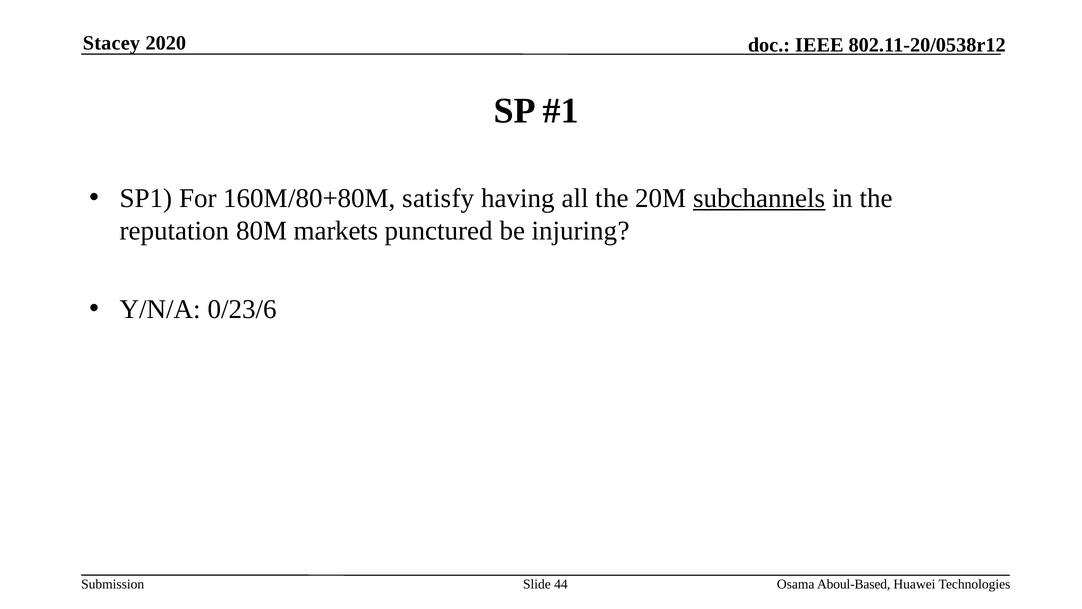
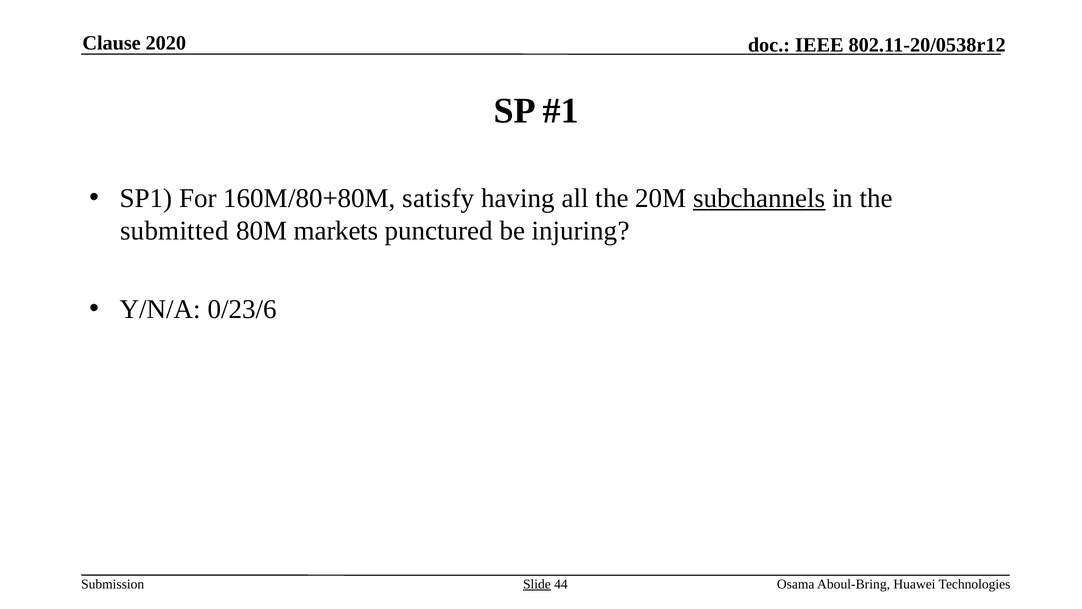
Stacey: Stacey -> Clause
reputation: reputation -> submitted
Slide underline: none -> present
Aboul-Based: Aboul-Based -> Aboul-Bring
